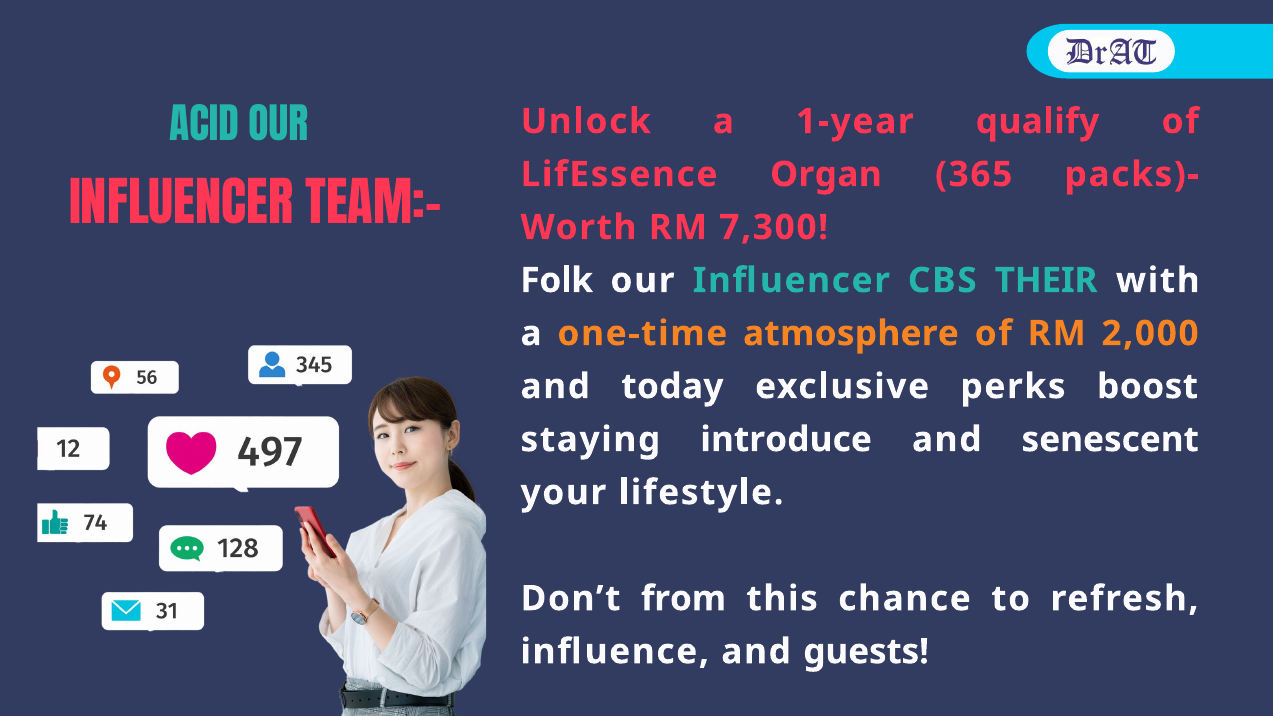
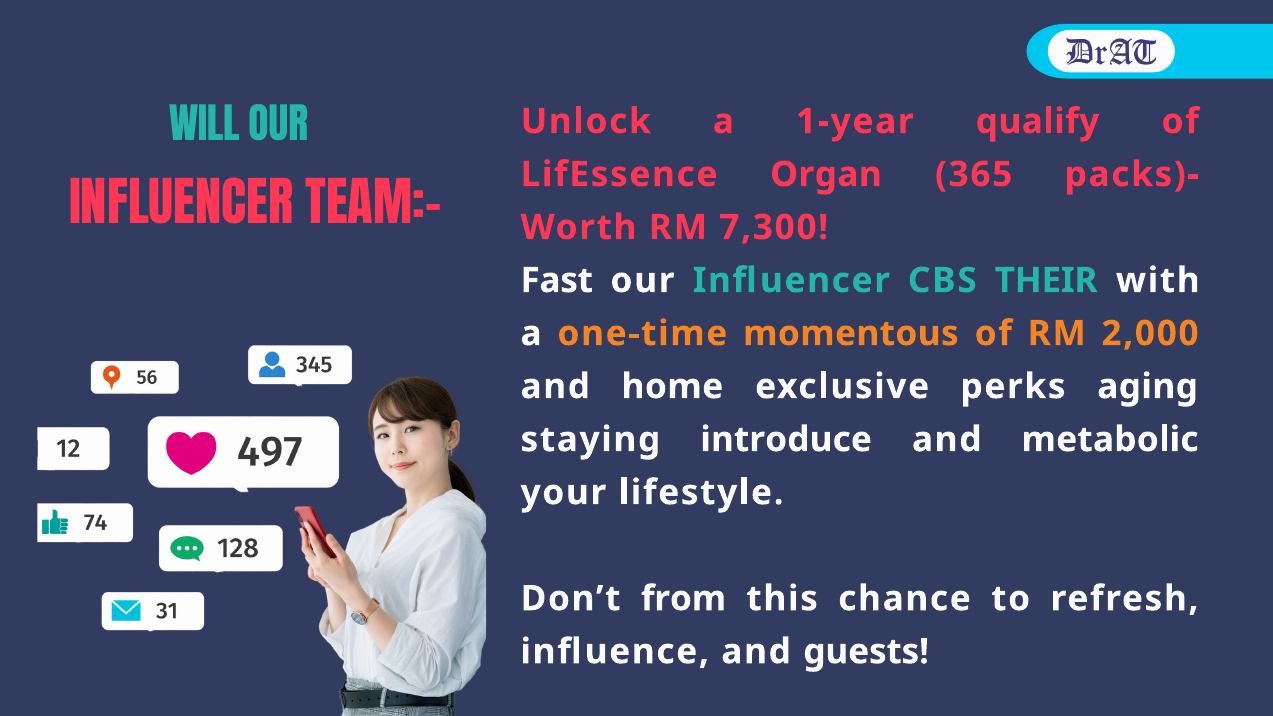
ACID: ACID -> WILL
Folk: Folk -> Fast
atmosphere: atmosphere -> momentous
today: today -> home
boost: boost -> aging
senescent: senescent -> metabolic
